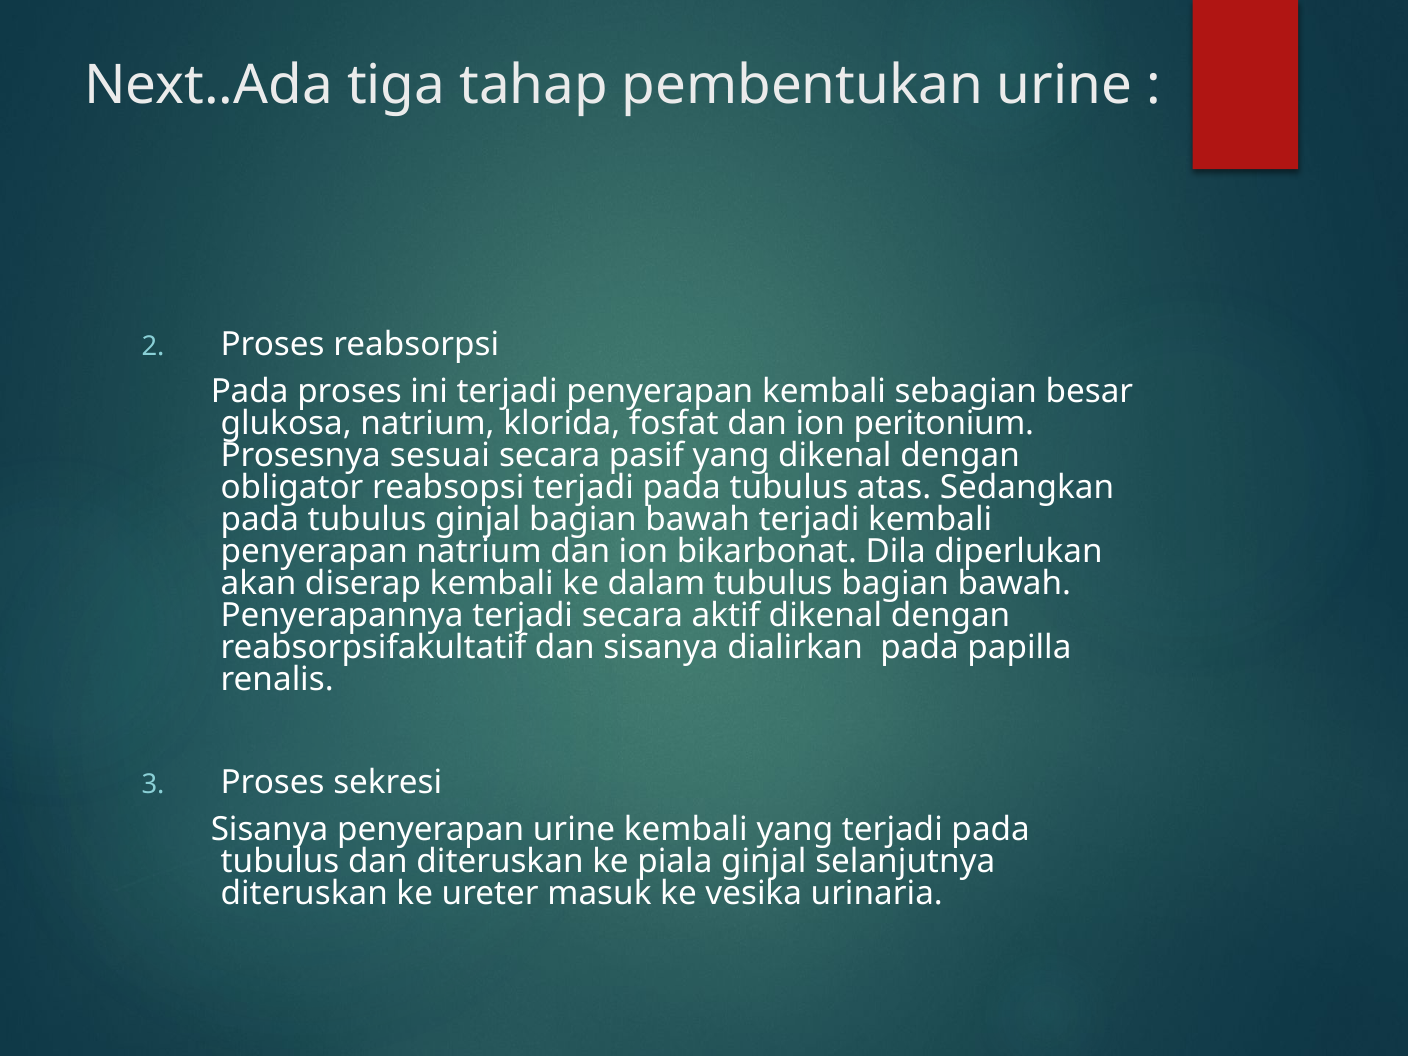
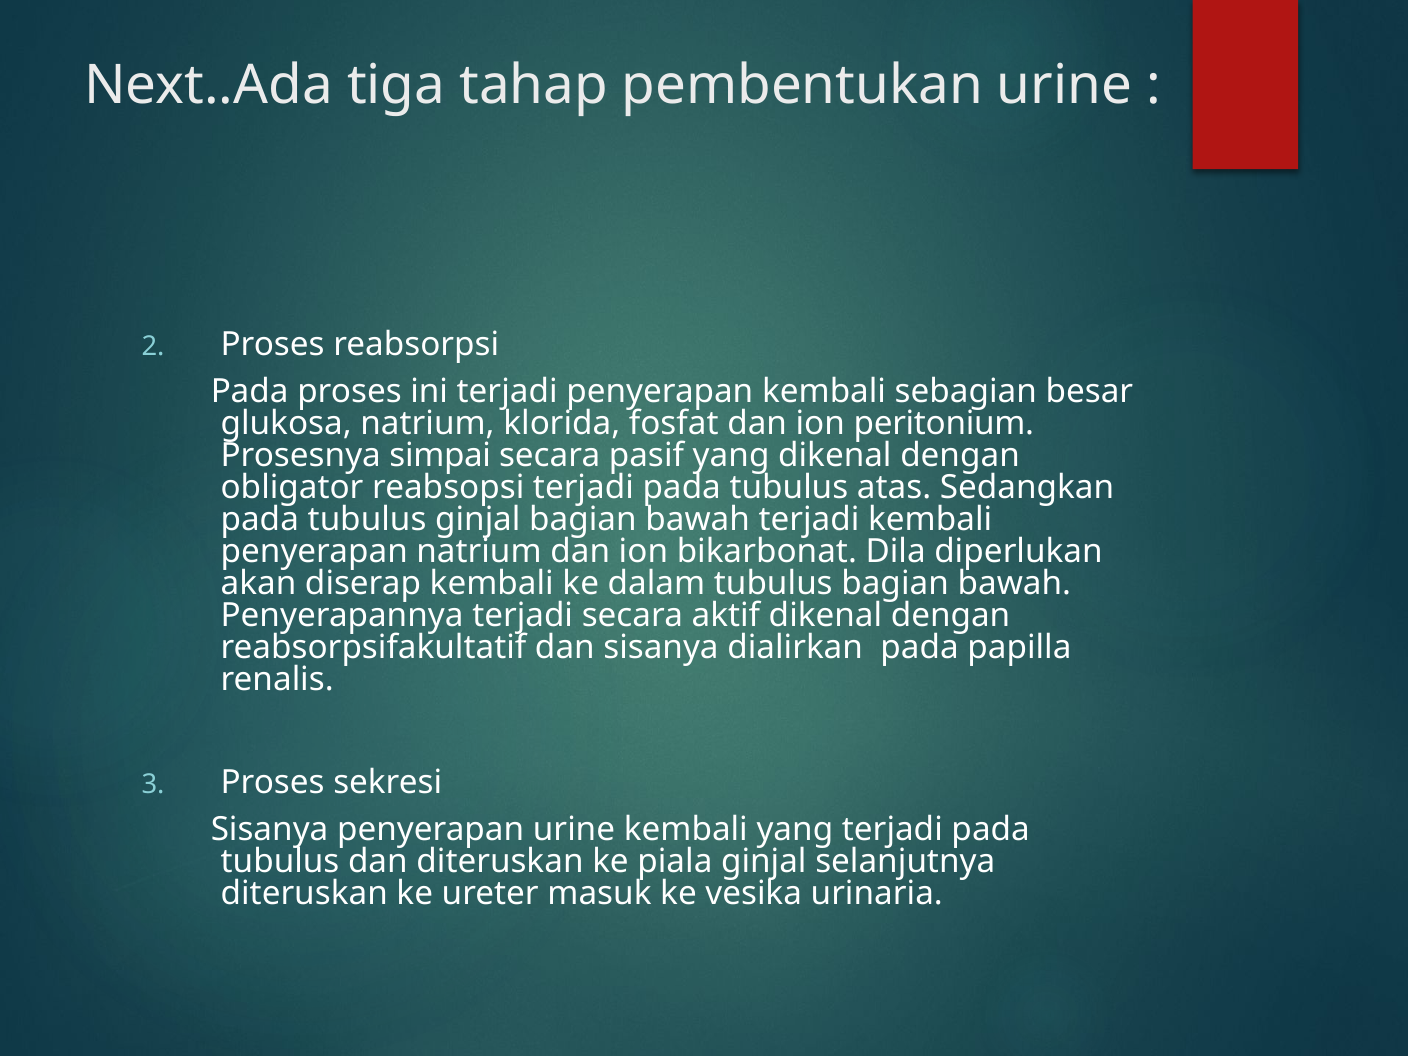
sesuai: sesuai -> simpai
